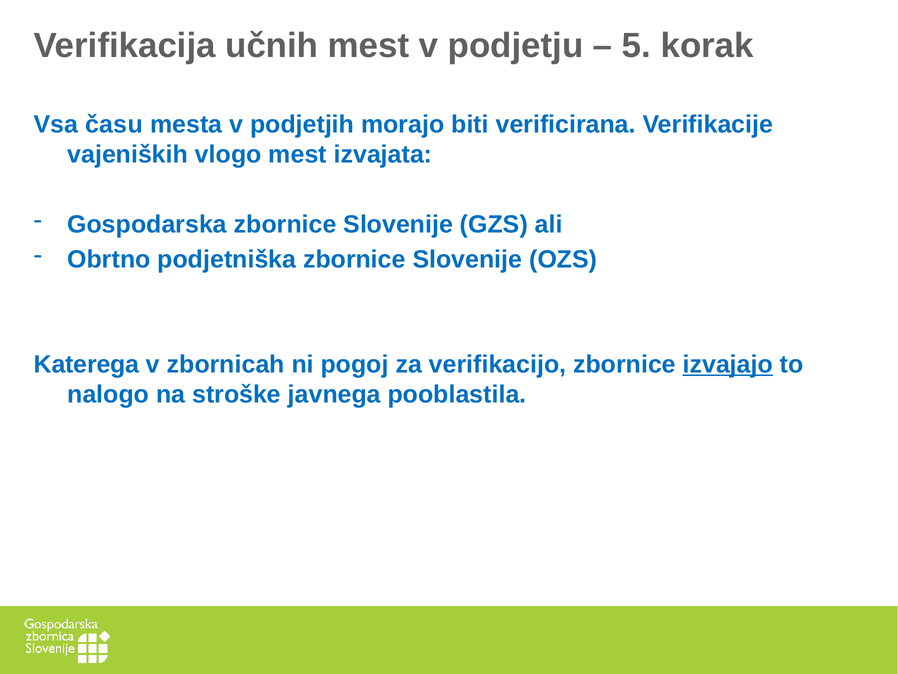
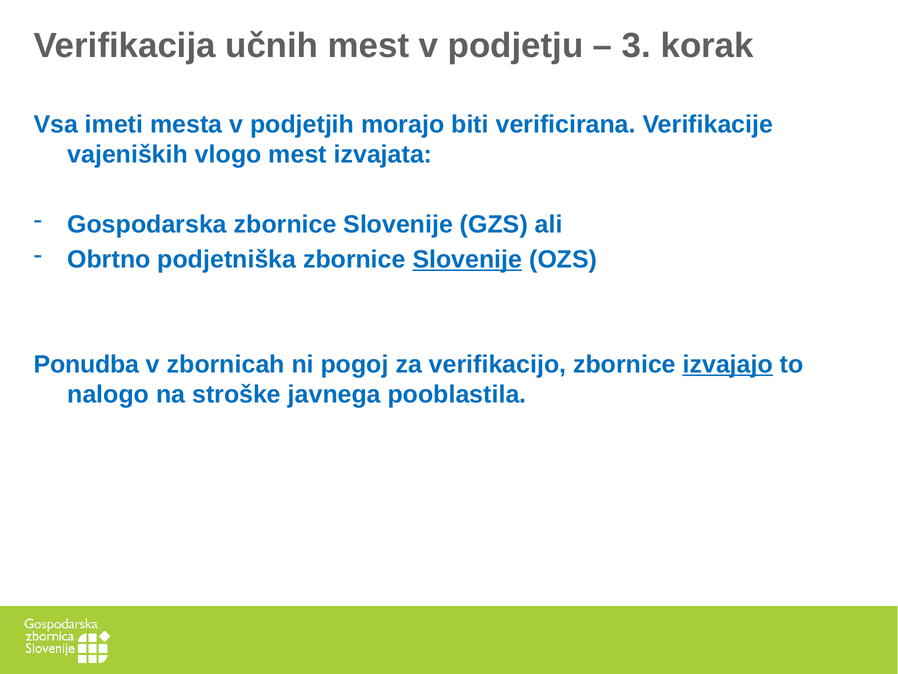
5: 5 -> 3
času: času -> imeti
Slovenije at (467, 259) underline: none -> present
Katerega: Katerega -> Ponudba
